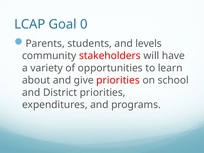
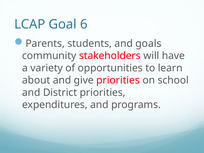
0: 0 -> 6
levels: levels -> goals
